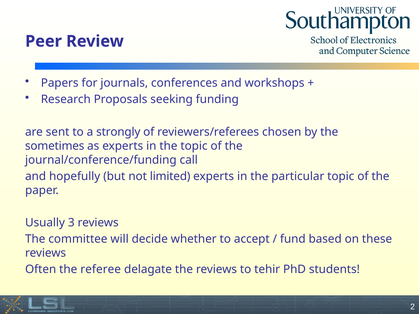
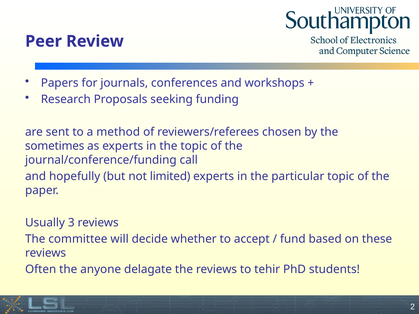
strongly: strongly -> method
referee: referee -> anyone
